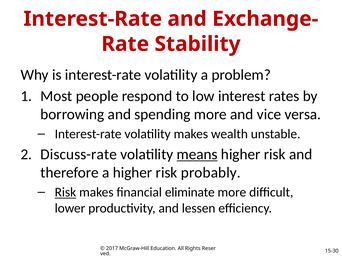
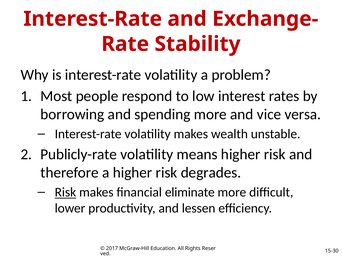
Discuss-rate: Discuss-rate -> Publicly-rate
means underline: present -> none
probably: probably -> degrades
